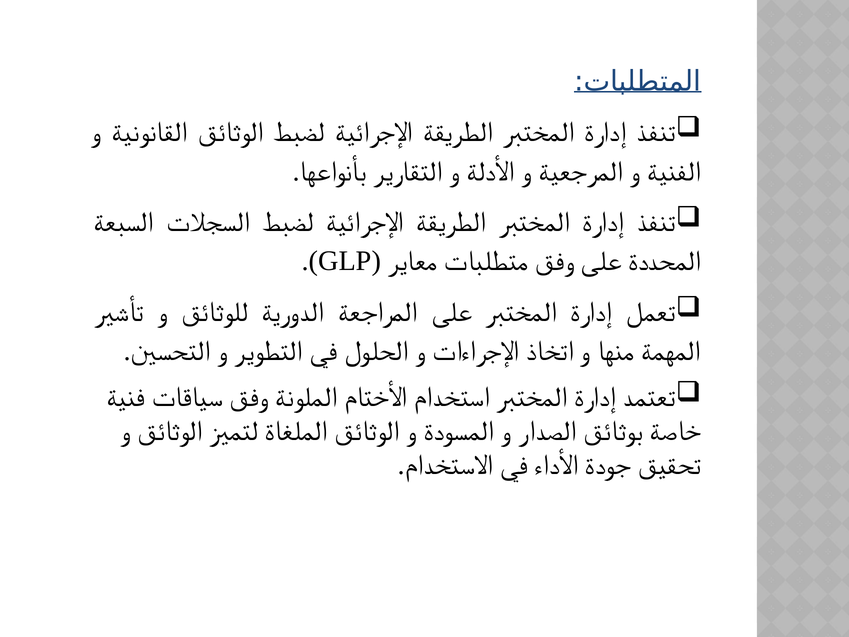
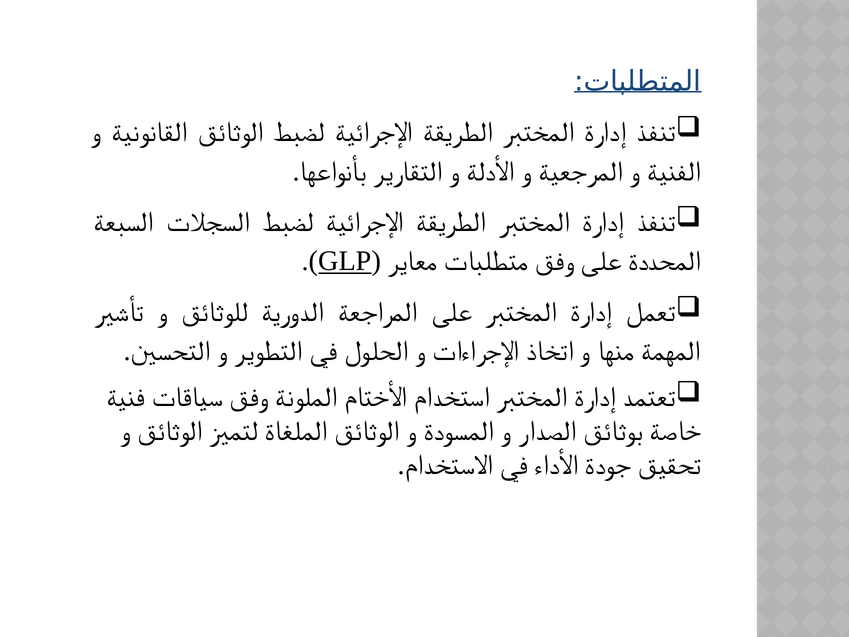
GLP underline: none -> present
